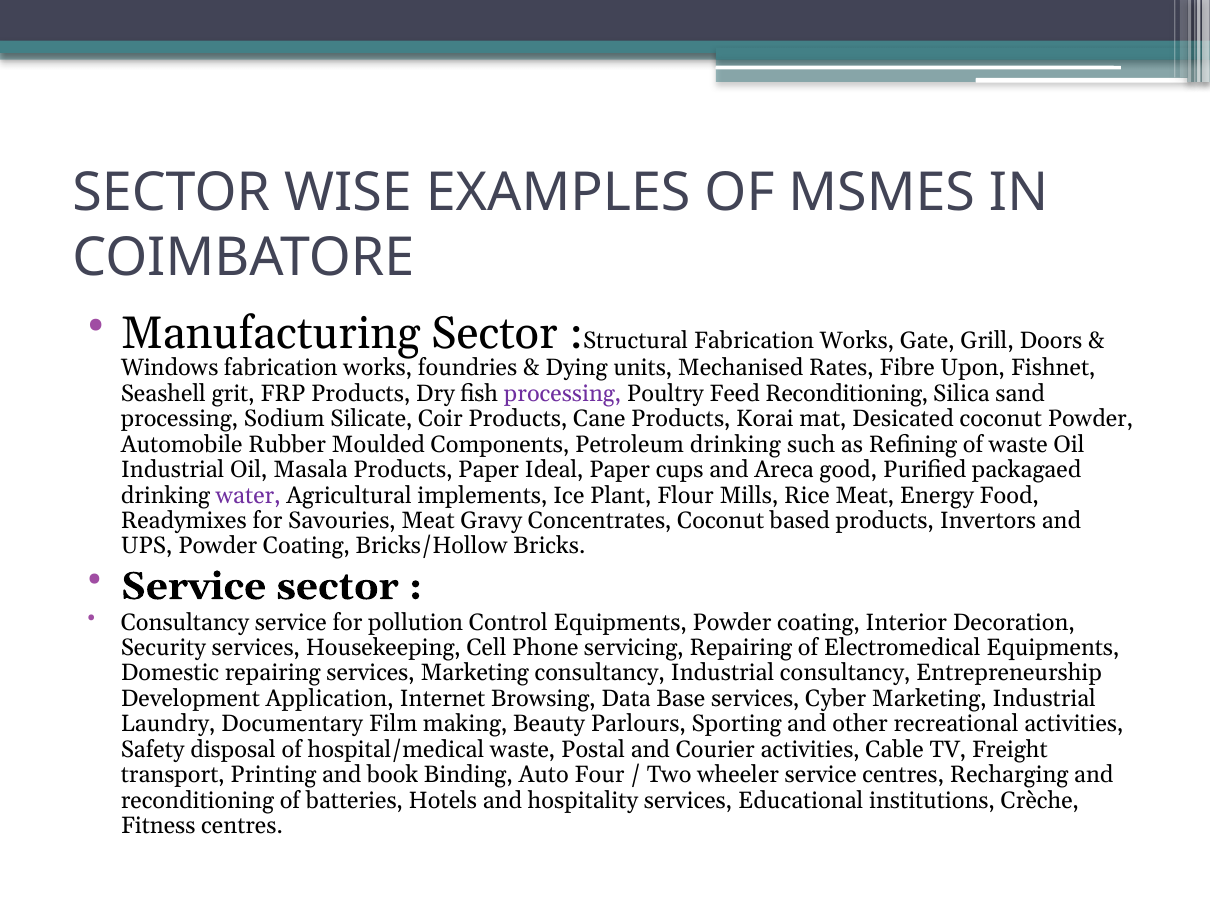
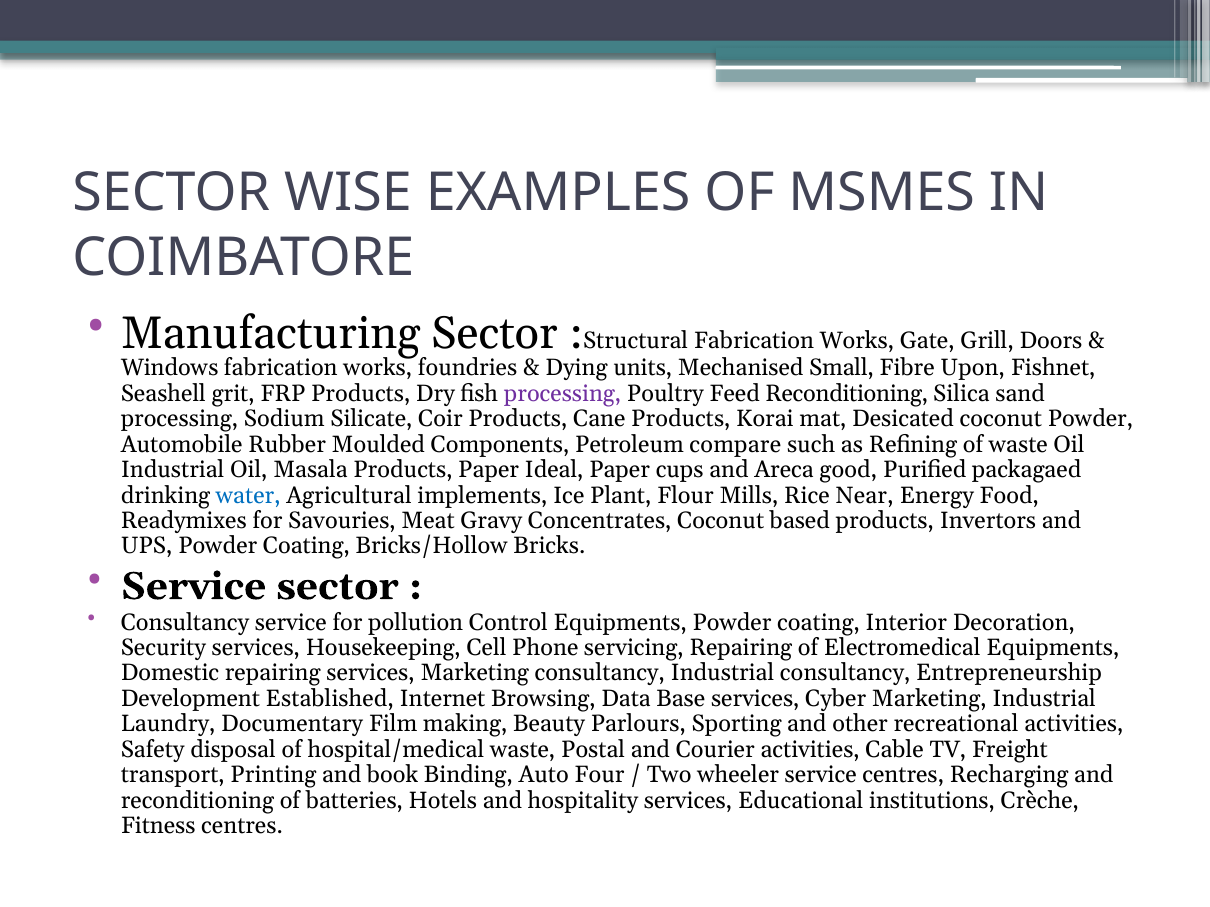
Rates: Rates -> Small
Petroleum drinking: drinking -> compare
water colour: purple -> blue
Rice Meat: Meat -> Near
Application: Application -> Established
